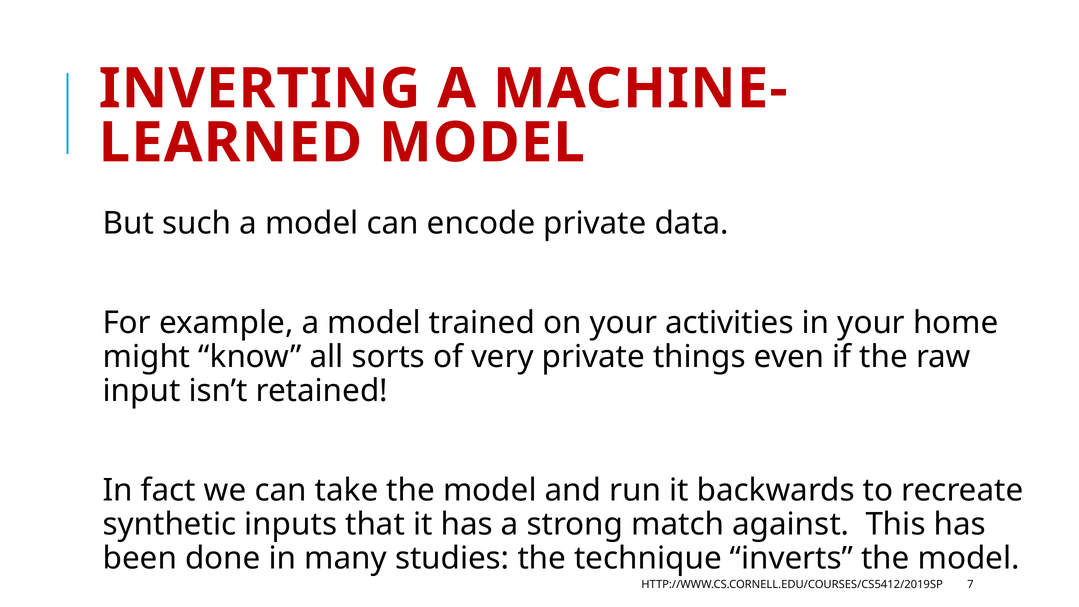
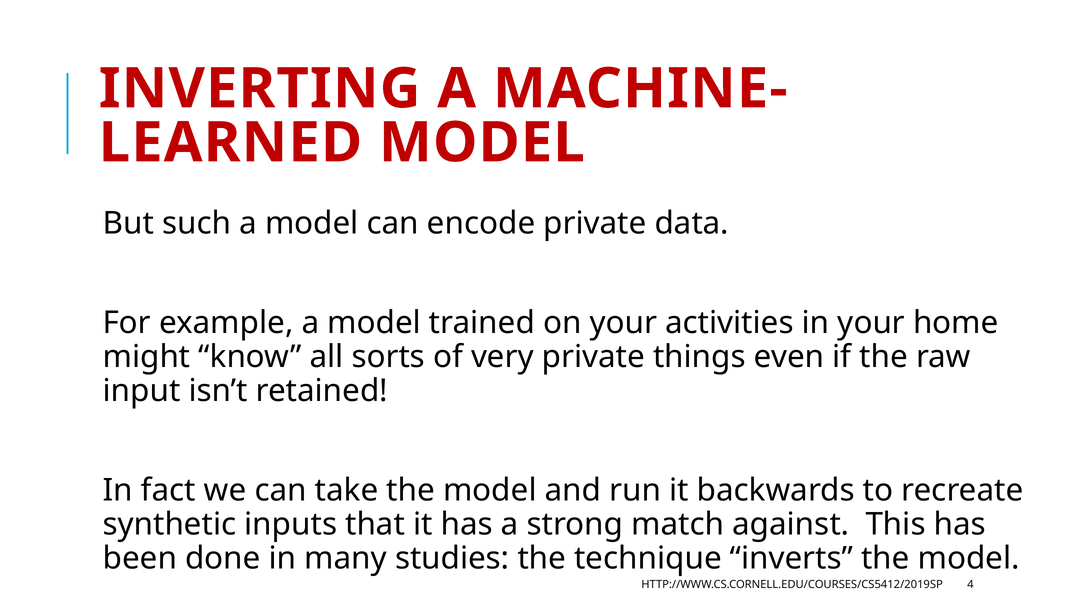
7: 7 -> 4
